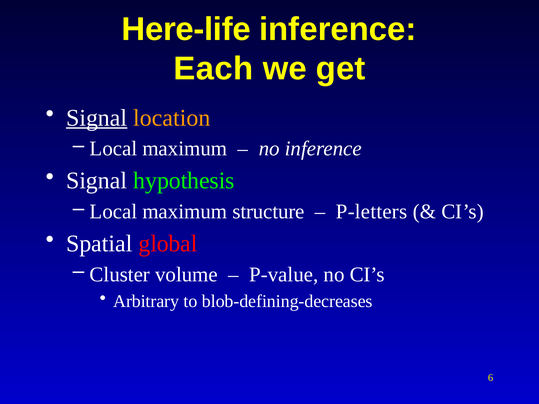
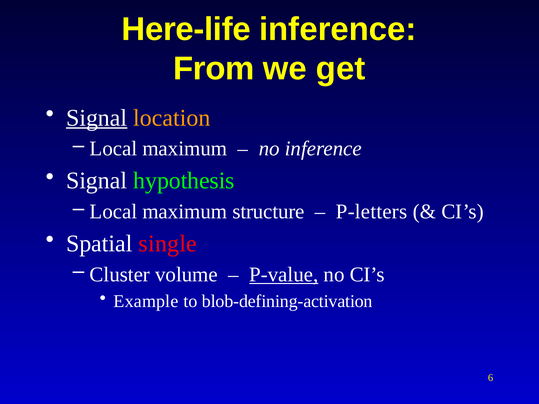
Each: Each -> From
global: global -> single
P-value underline: none -> present
Arbitrary: Arbitrary -> Example
blob-defining-decreases: blob-defining-decreases -> blob-defining-activation
